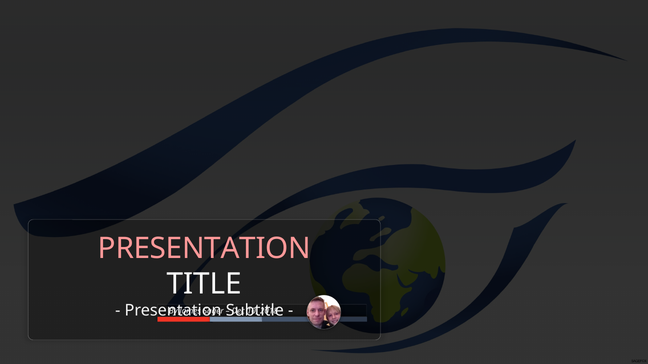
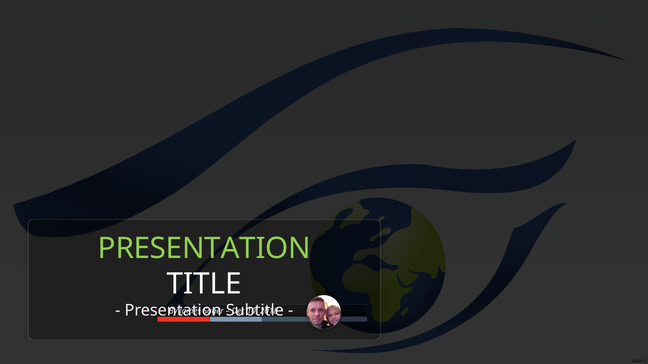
PRESENTATION at (204, 249) colour: pink -> light green
